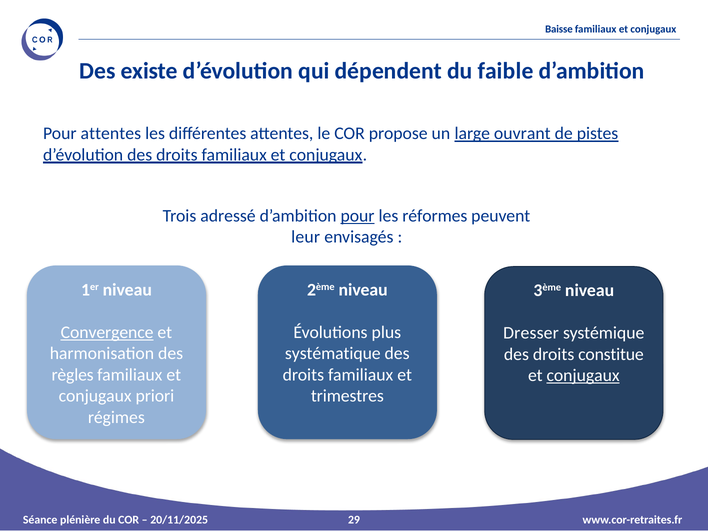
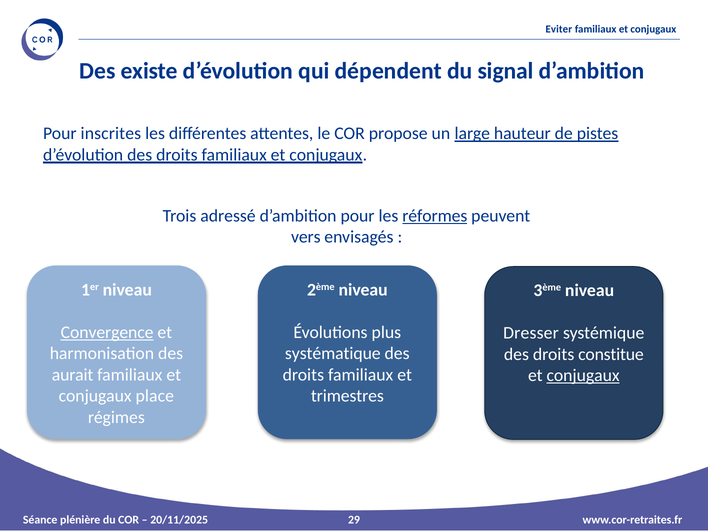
Baisse: Baisse -> Eviter
faible: faible -> signal
Pour attentes: attentes -> inscrites
ouvrant: ouvrant -> hauteur
pour at (358, 216) underline: present -> none
réformes underline: none -> present
leur: leur -> vers
règles: règles -> aurait
priori: priori -> place
